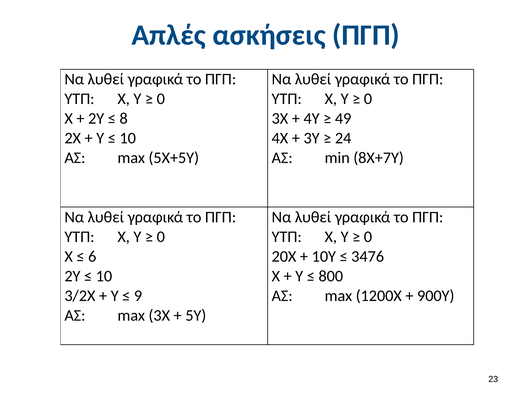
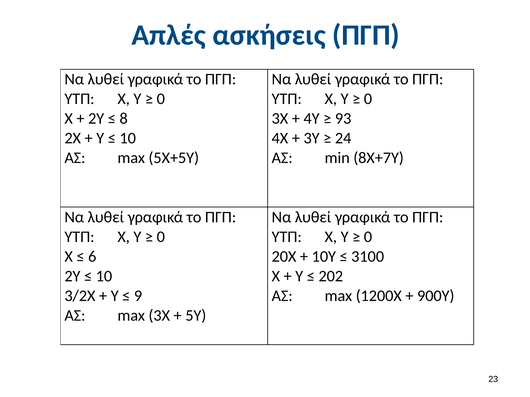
49: 49 -> 93
3476: 3476 -> 3100
800: 800 -> 202
